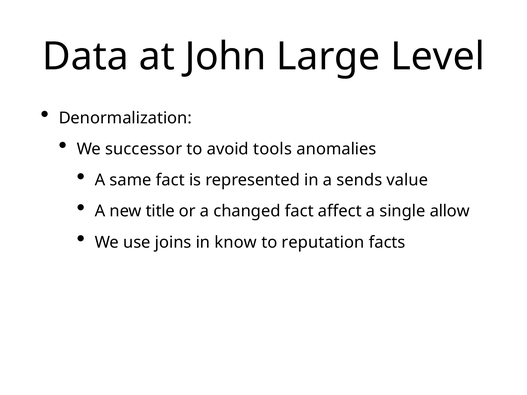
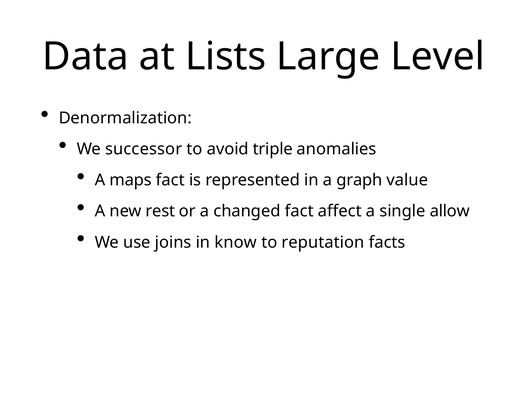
John: John -> Lists
tools: tools -> triple
same: same -> maps
sends: sends -> graph
title: title -> rest
